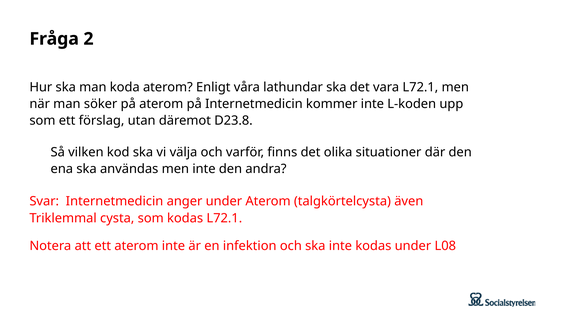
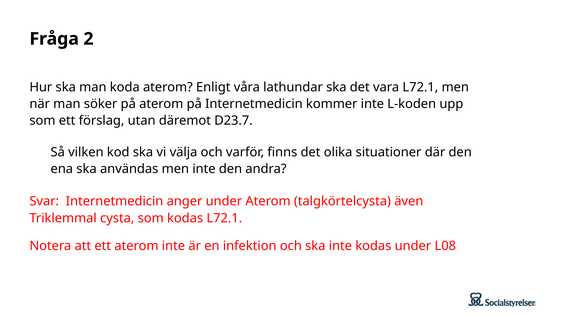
D23.8: D23.8 -> D23.7
